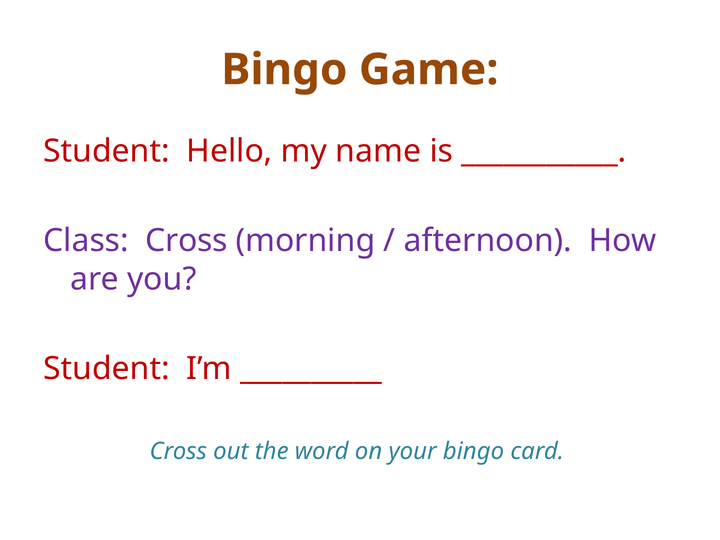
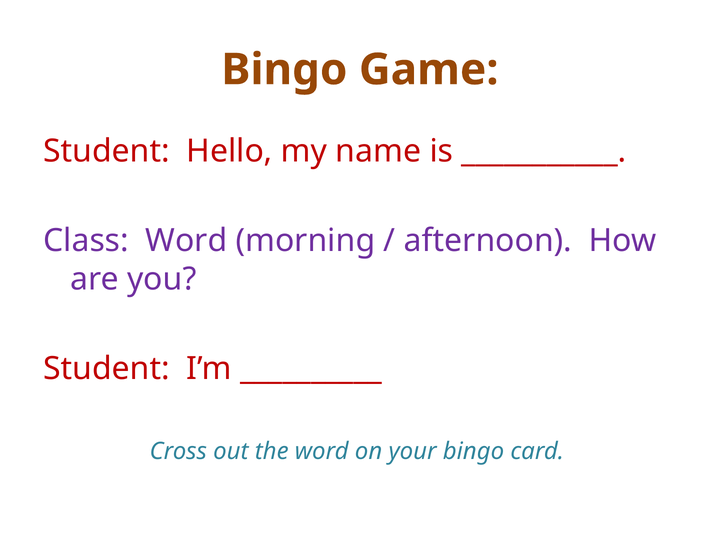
Class Cross: Cross -> Word
